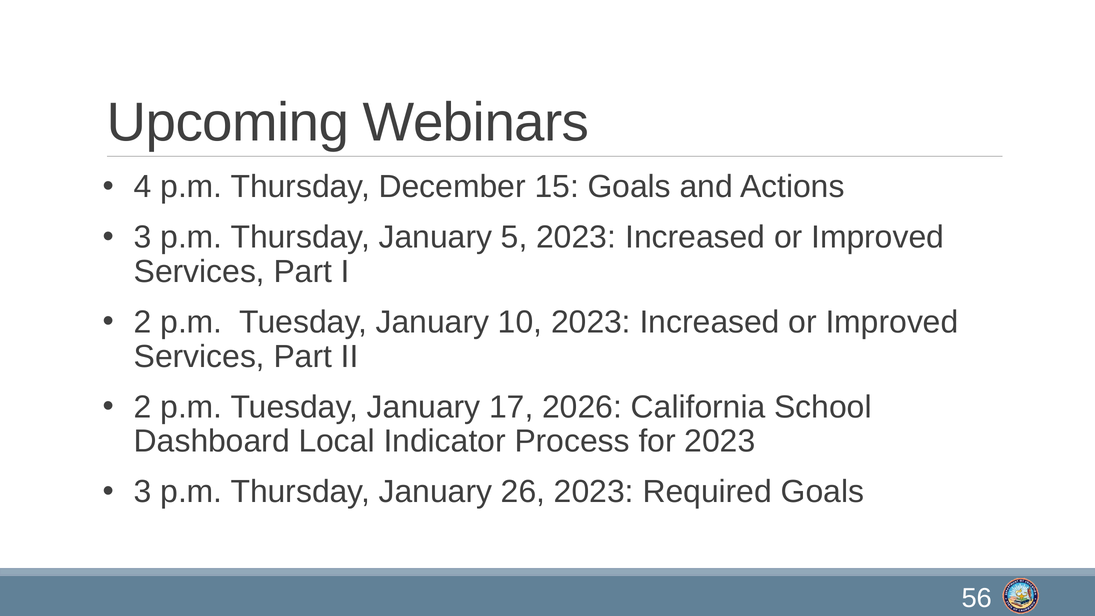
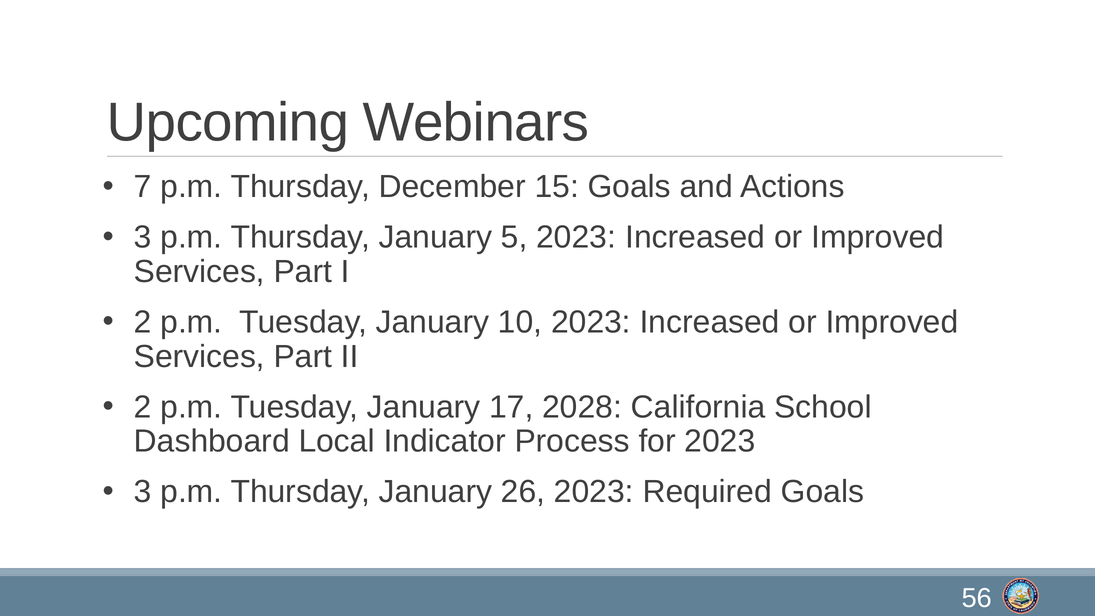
4: 4 -> 7
2026: 2026 -> 2028
